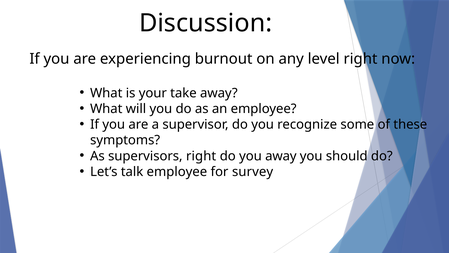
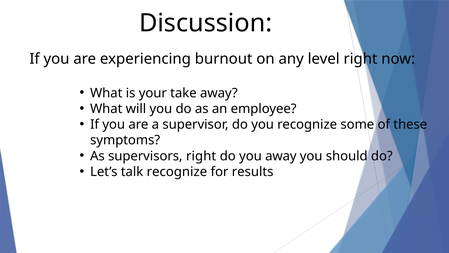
talk employee: employee -> recognize
survey: survey -> results
